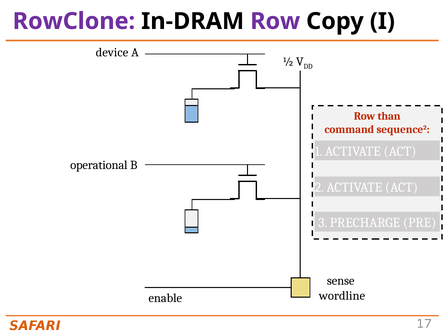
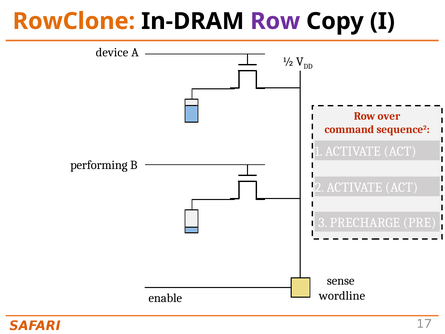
RowClone colour: purple -> orange
than: than -> over
operational: operational -> performing
